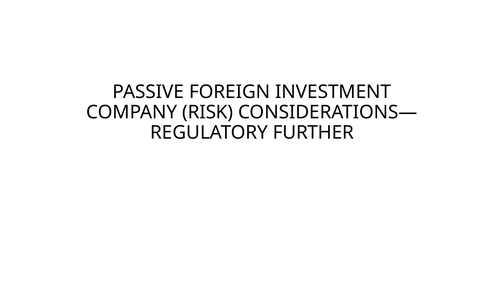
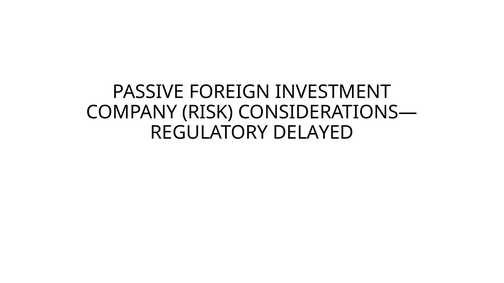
FURTHER: FURTHER -> DELAYED
